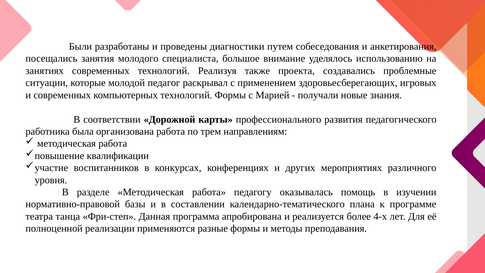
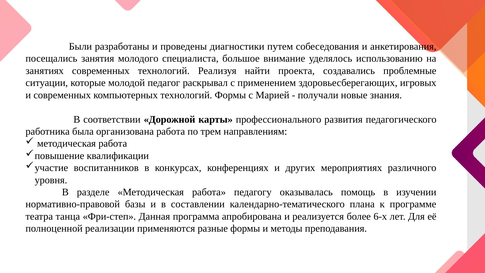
также: также -> найти
4-х: 4-х -> 6-х
